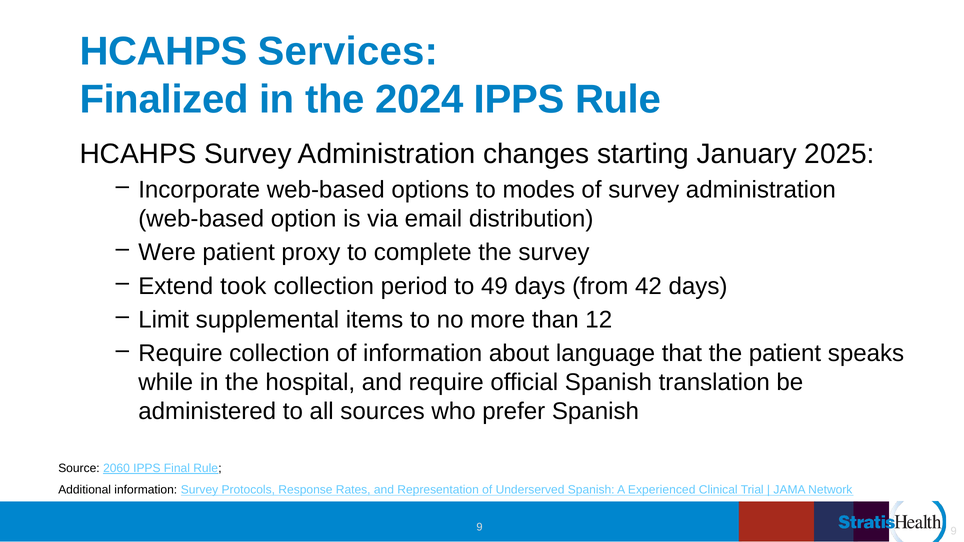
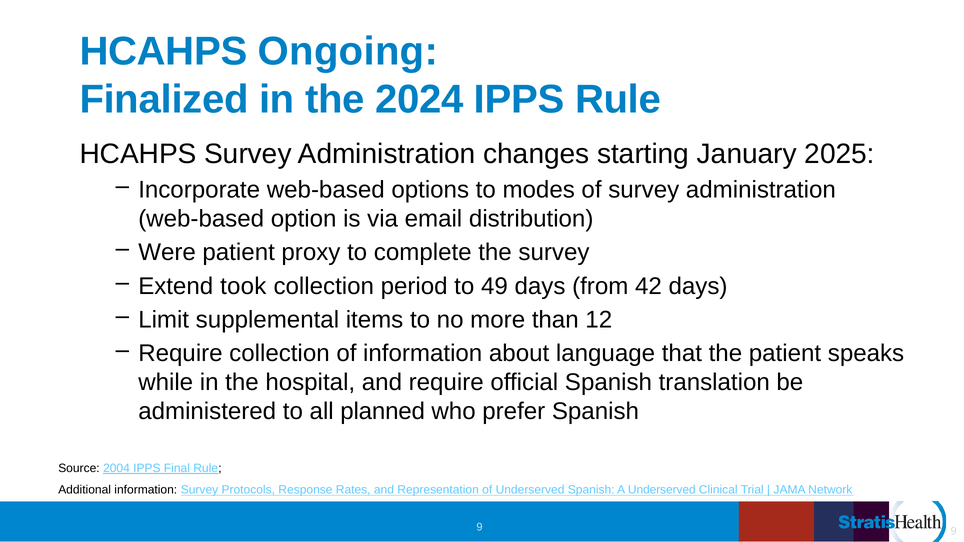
Services: Services -> Ongoing
sources: sources -> planned
2060: 2060 -> 2004
A Experienced: Experienced -> Underserved
